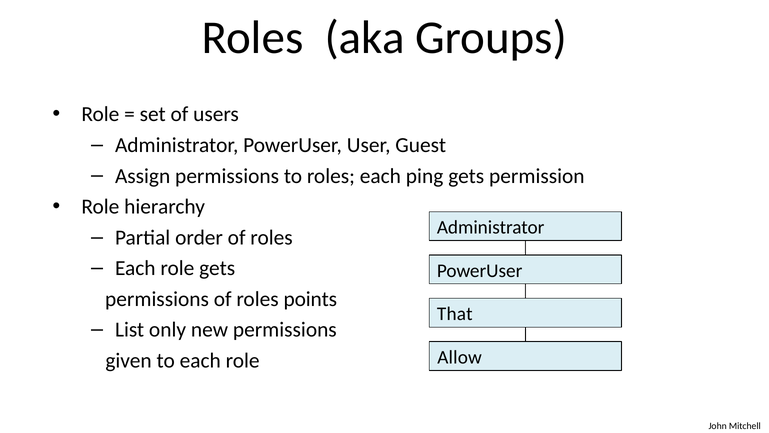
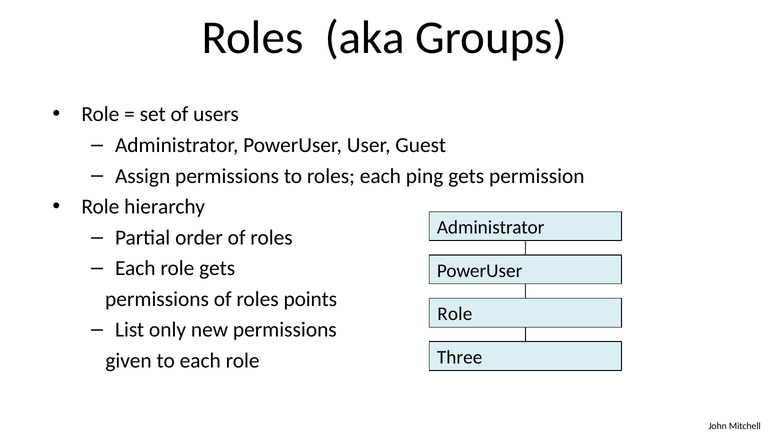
That at (455, 314): That -> Role
Allow: Allow -> Three
